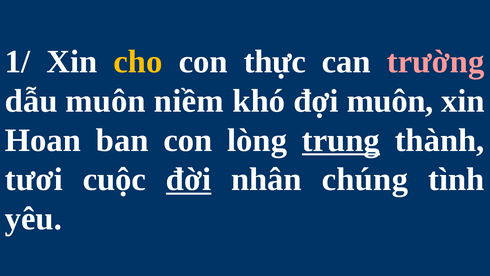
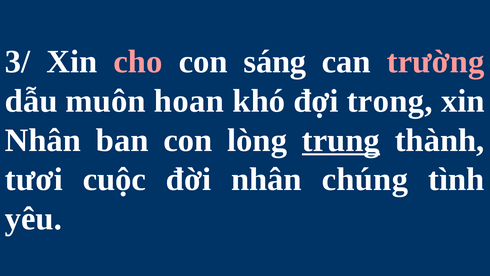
1/: 1/ -> 3/
cho colour: yellow -> pink
thực: thực -> sáng
niềm: niềm -> hoan
đợi muôn: muôn -> trong
Hoan at (43, 140): Hoan -> Nhân
đời underline: present -> none
